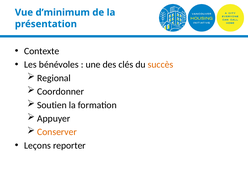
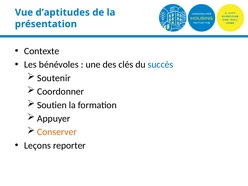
d’minimum: d’minimum -> d’aptitudes
succès colour: orange -> blue
Regional: Regional -> Soutenir
